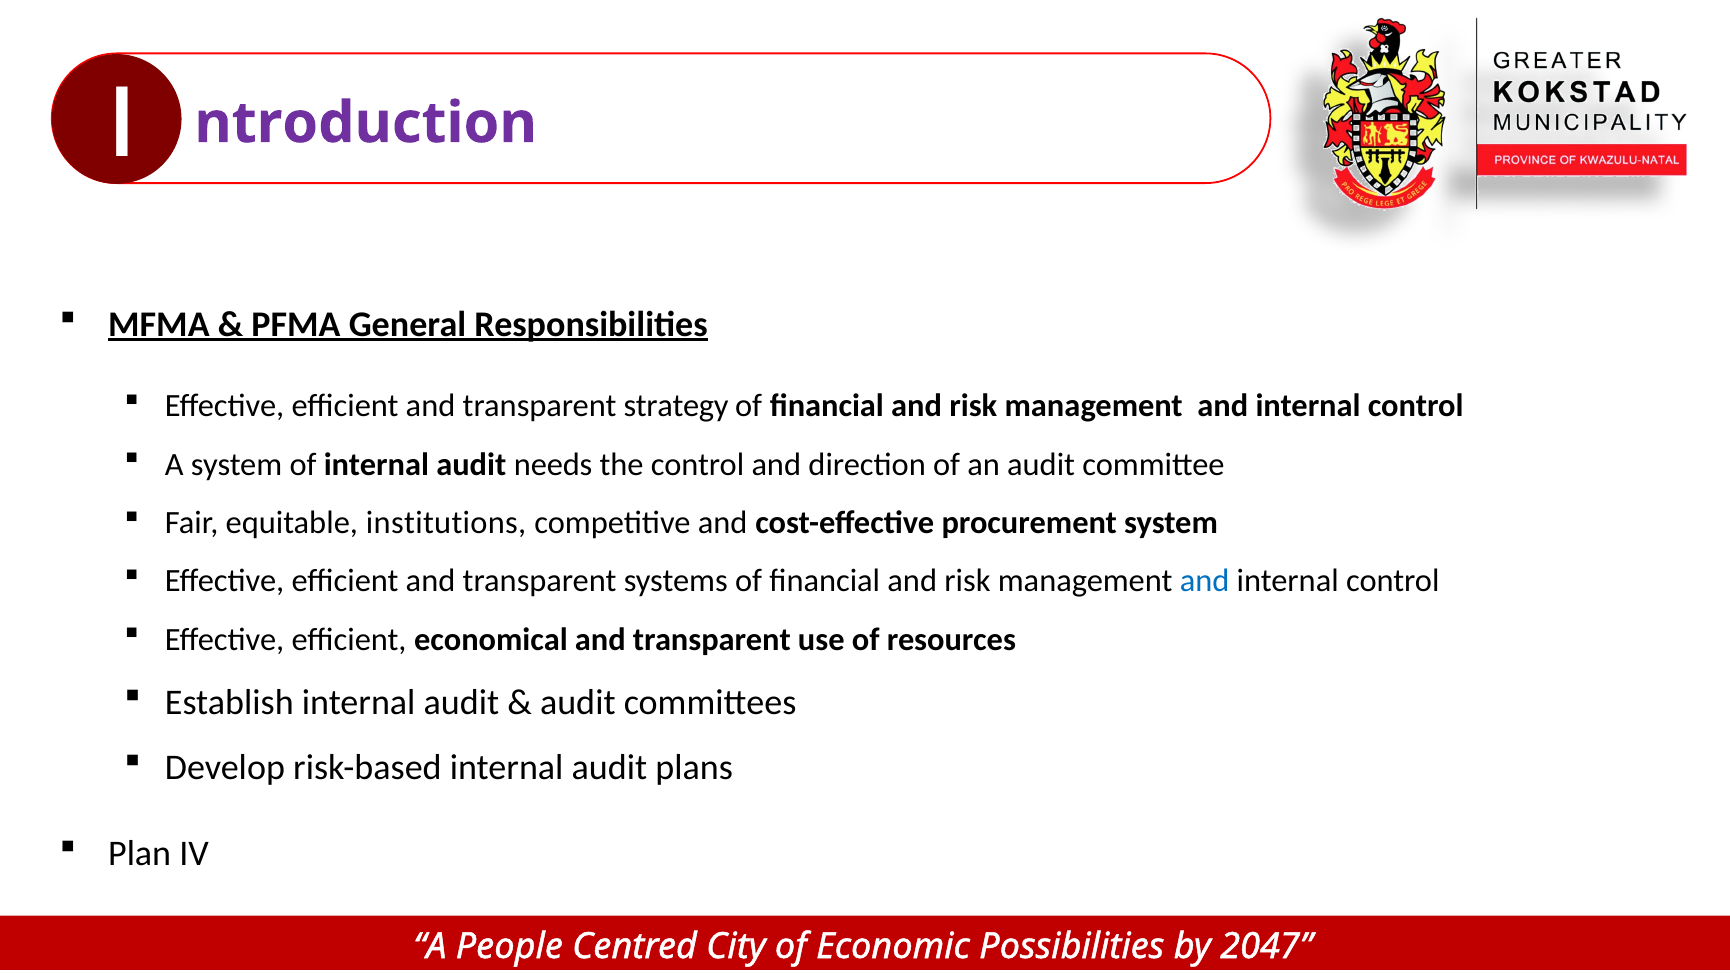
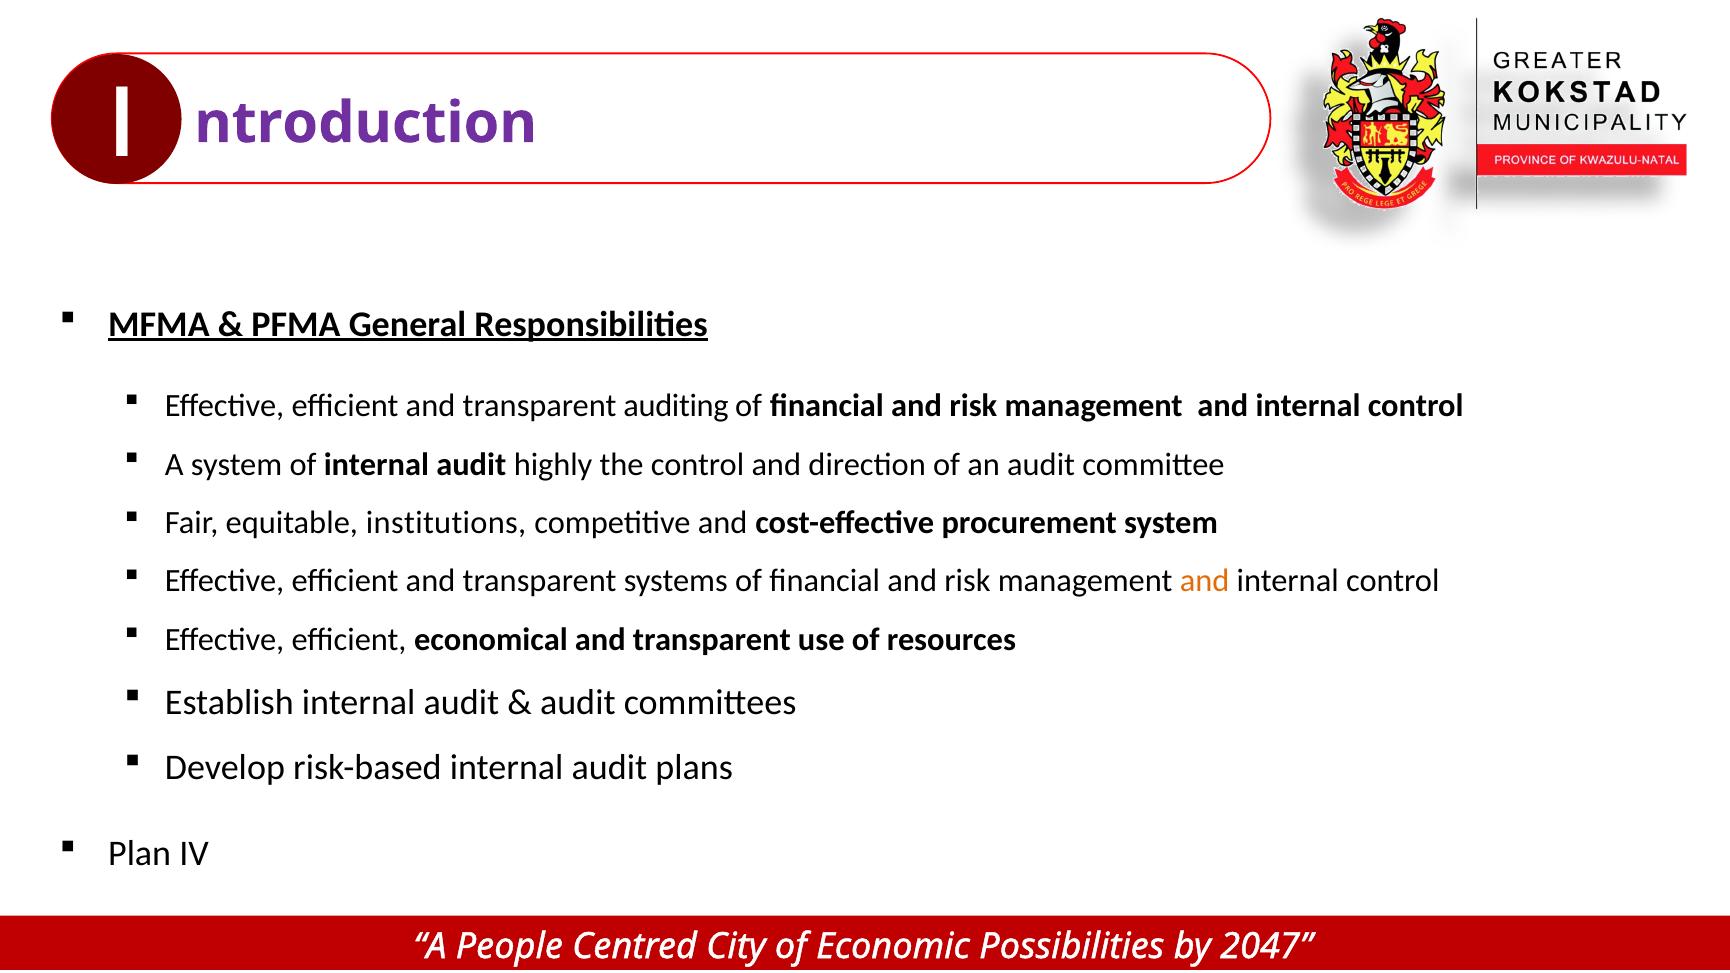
strategy: strategy -> auditing
needs: needs -> highly
and at (1205, 581) colour: blue -> orange
